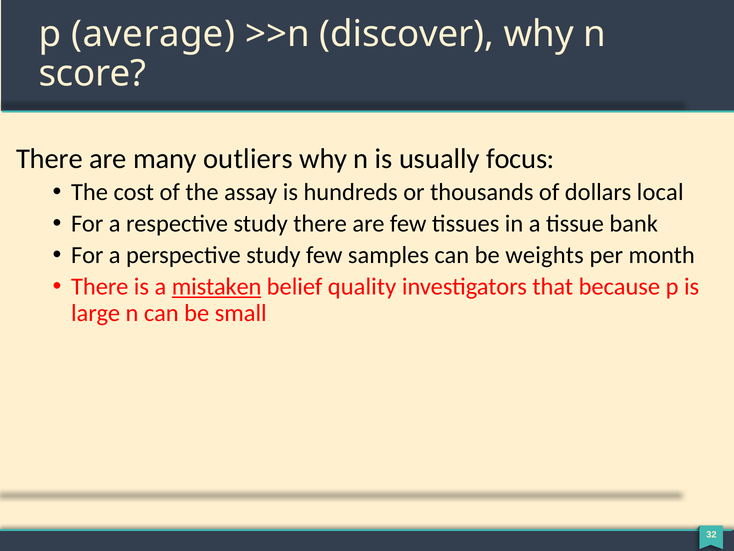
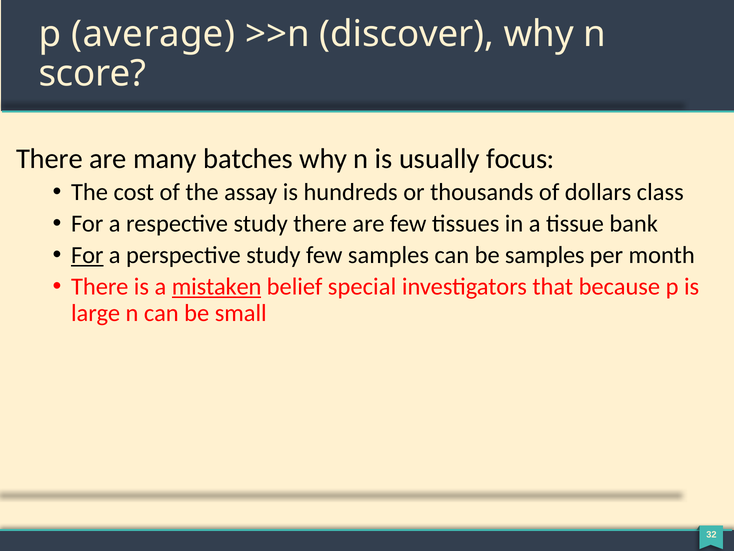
outliers: outliers -> batches
local: local -> class
For at (87, 255) underline: none -> present
be weights: weights -> samples
quality: quality -> special
